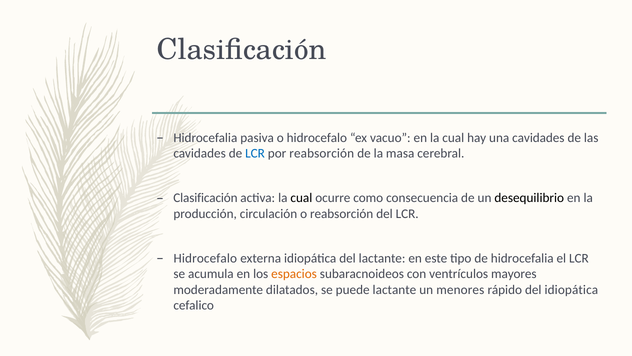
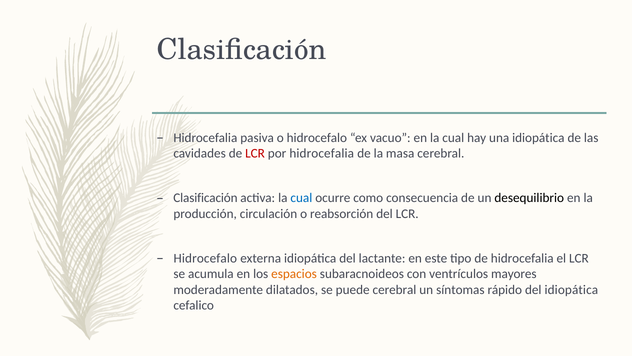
una cavidades: cavidades -> idiopática
LCR at (255, 153) colour: blue -> red
por reabsorción: reabsorción -> hidrocefalia
cual at (301, 198) colour: black -> blue
puede lactante: lactante -> cerebral
menores: menores -> síntomas
